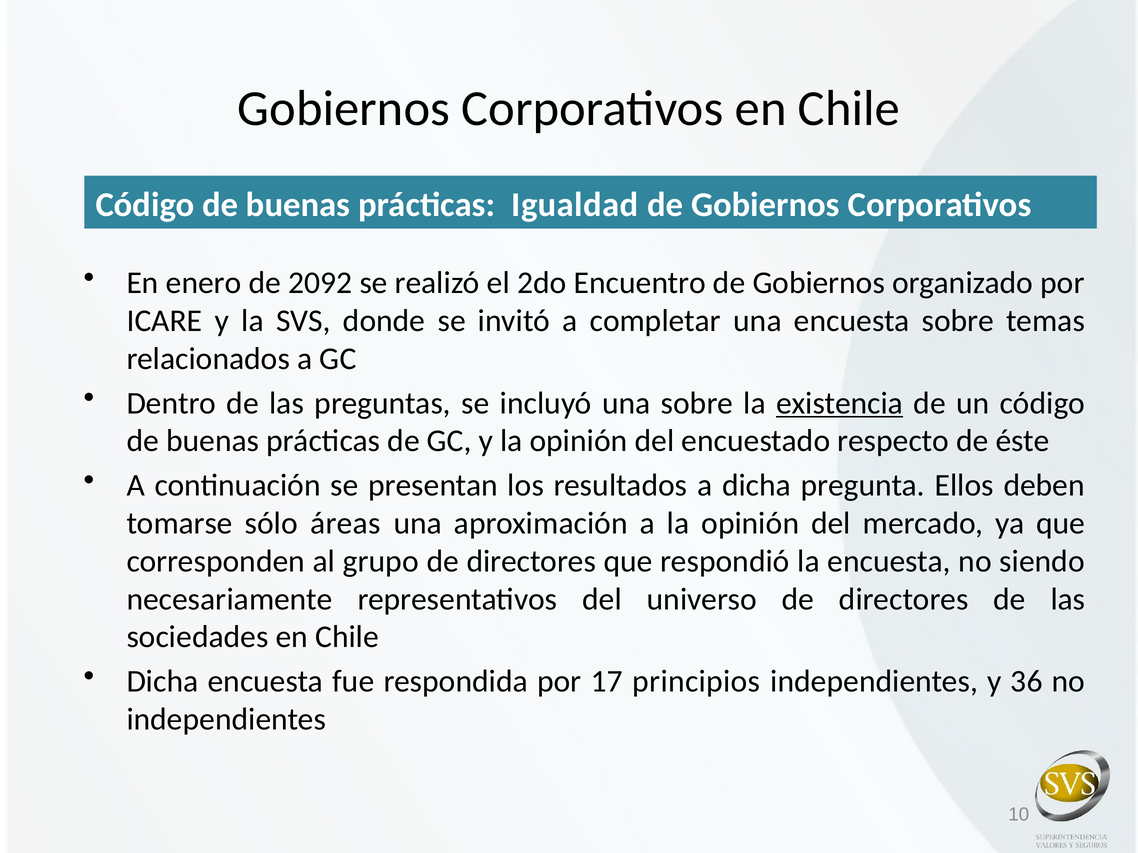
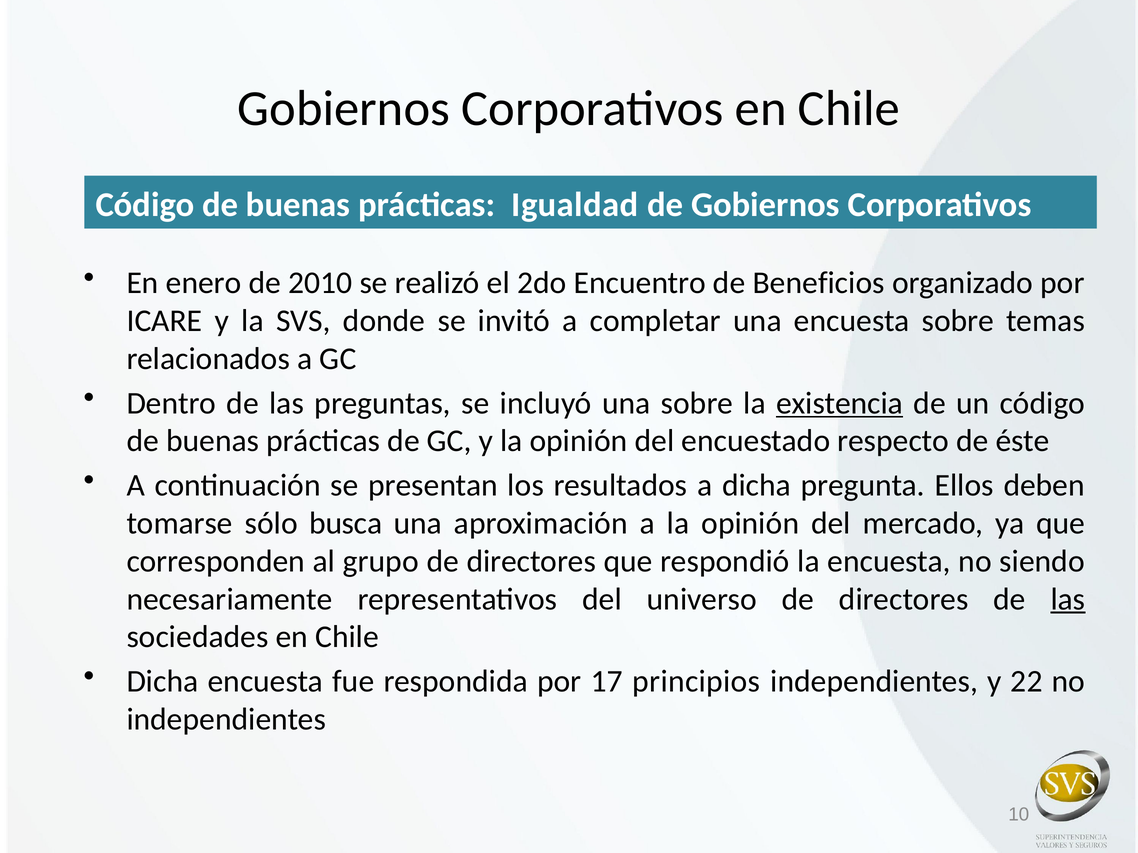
2092: 2092 -> 2010
Encuentro de Gobiernos: Gobiernos -> Beneficios
áreas: áreas -> busca
las at (1068, 599) underline: none -> present
36: 36 -> 22
